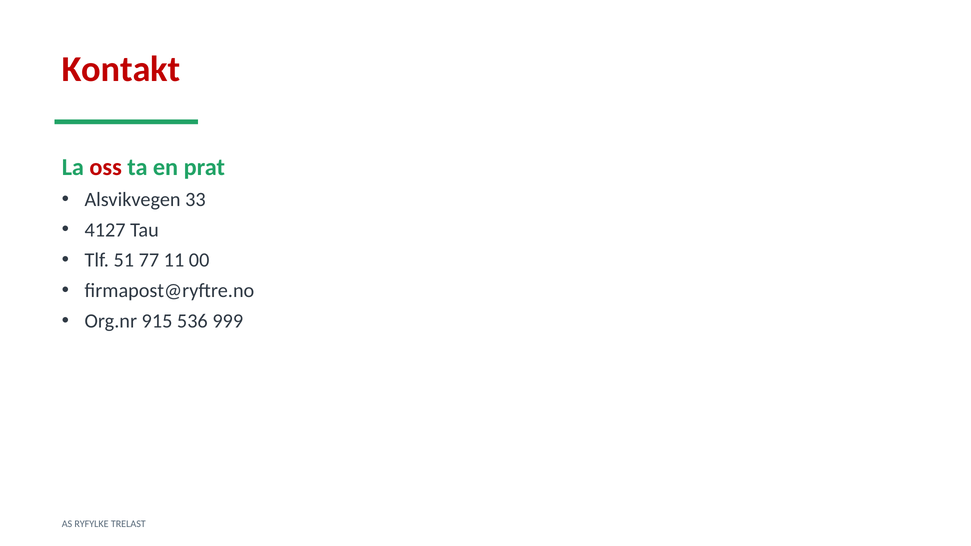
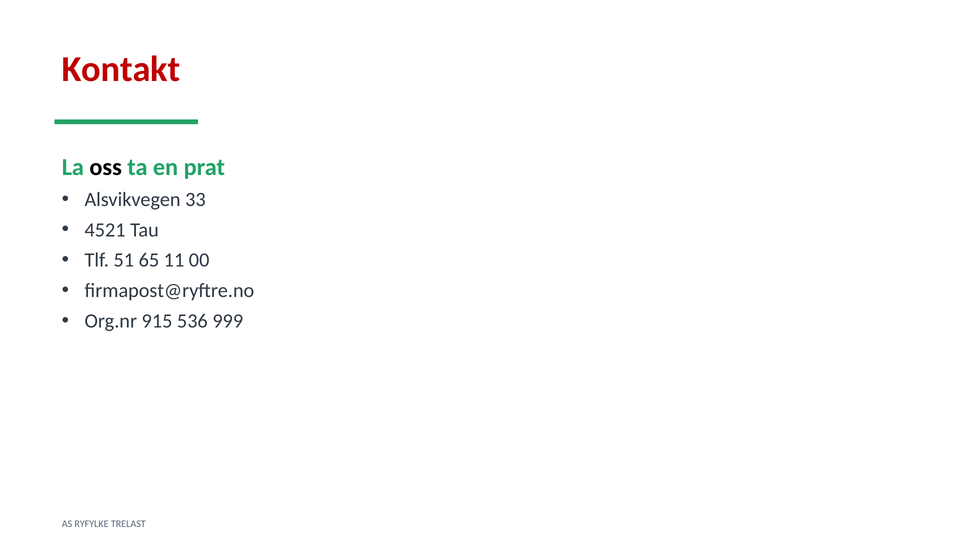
oss colour: red -> black
4127: 4127 -> 4521
77: 77 -> 65
